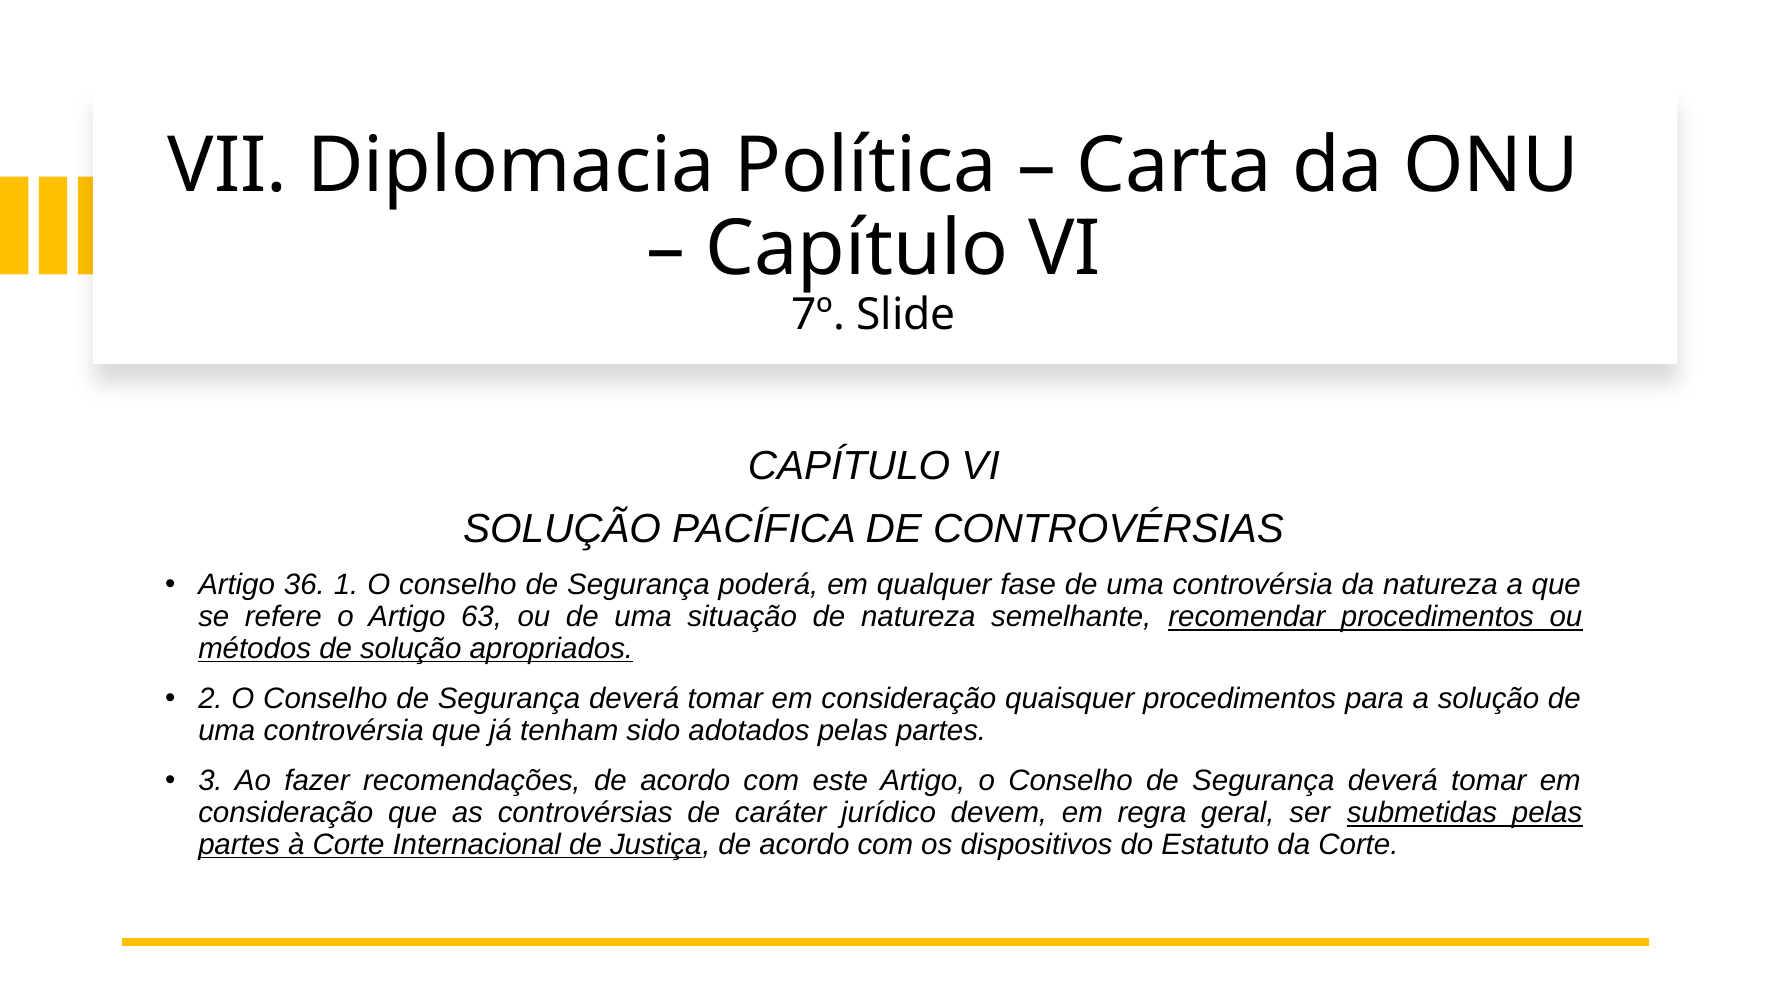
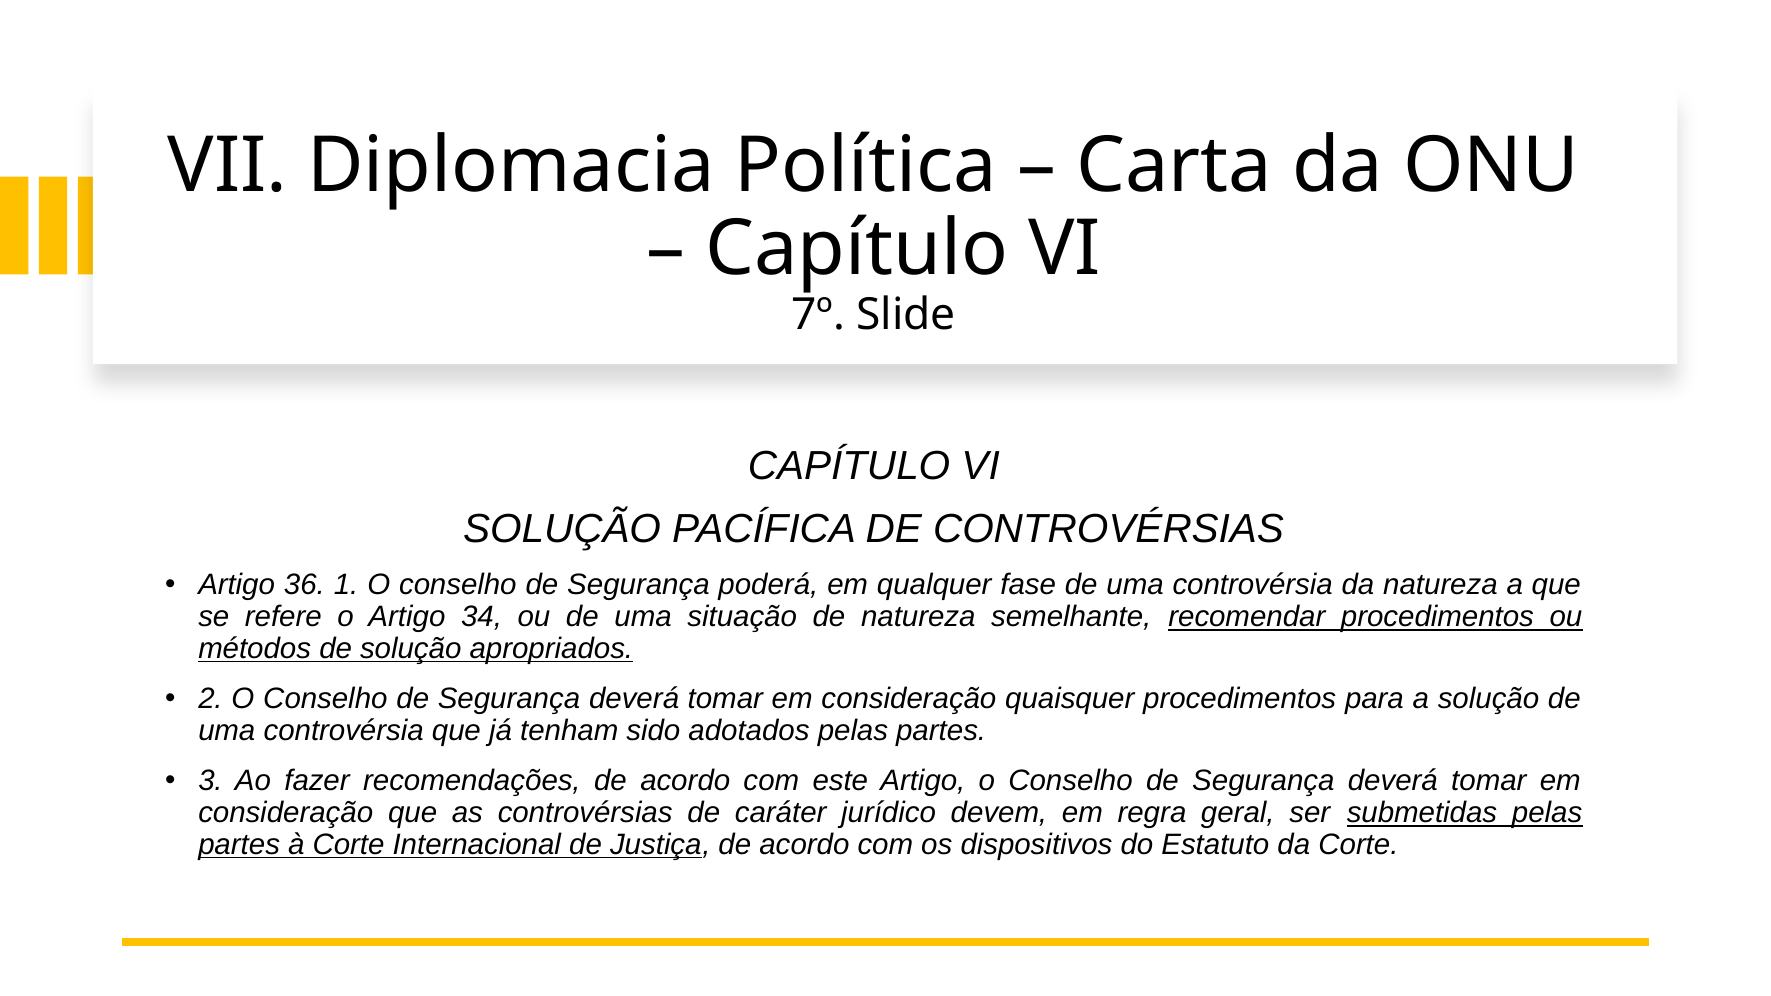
63: 63 -> 34
